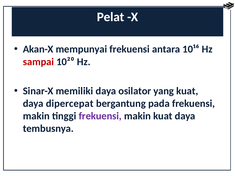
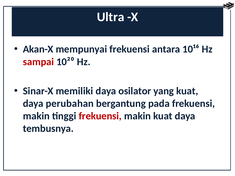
Pelat: Pelat -> Ultra
dipercepat: dipercepat -> perubahan
frekuensi at (100, 116) colour: purple -> red
